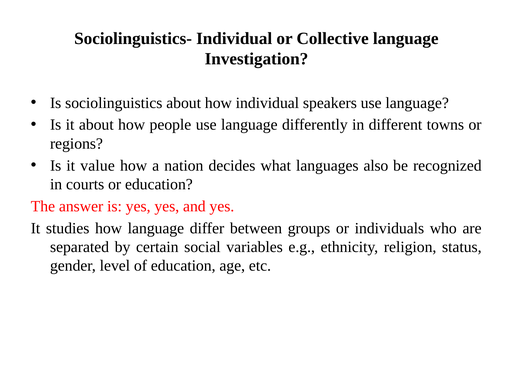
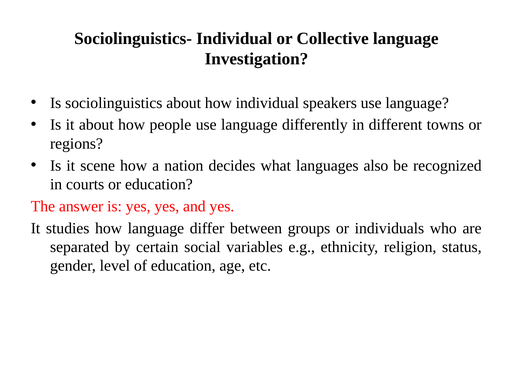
value: value -> scene
